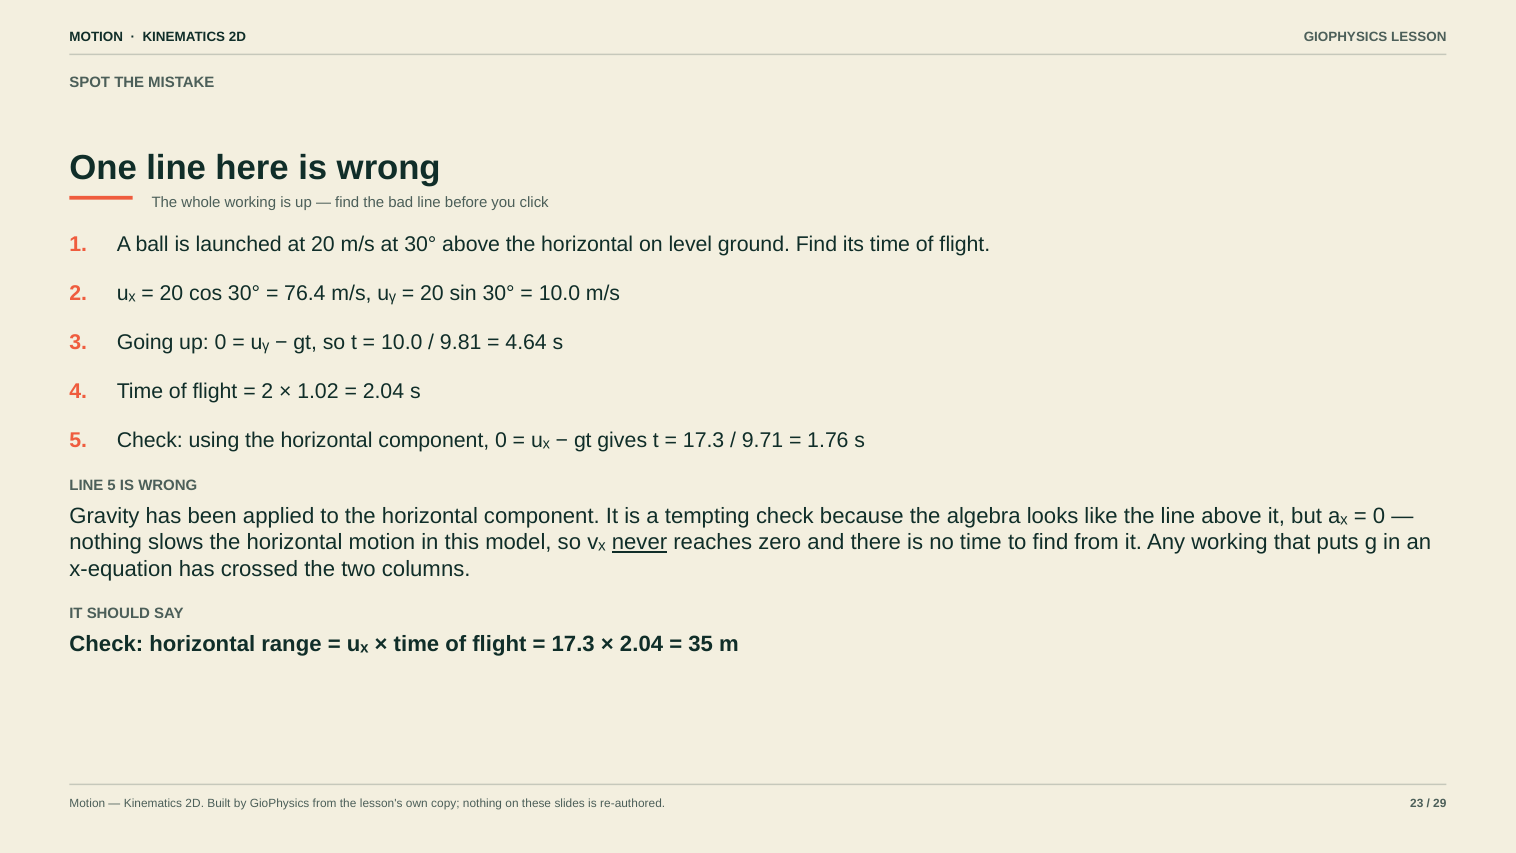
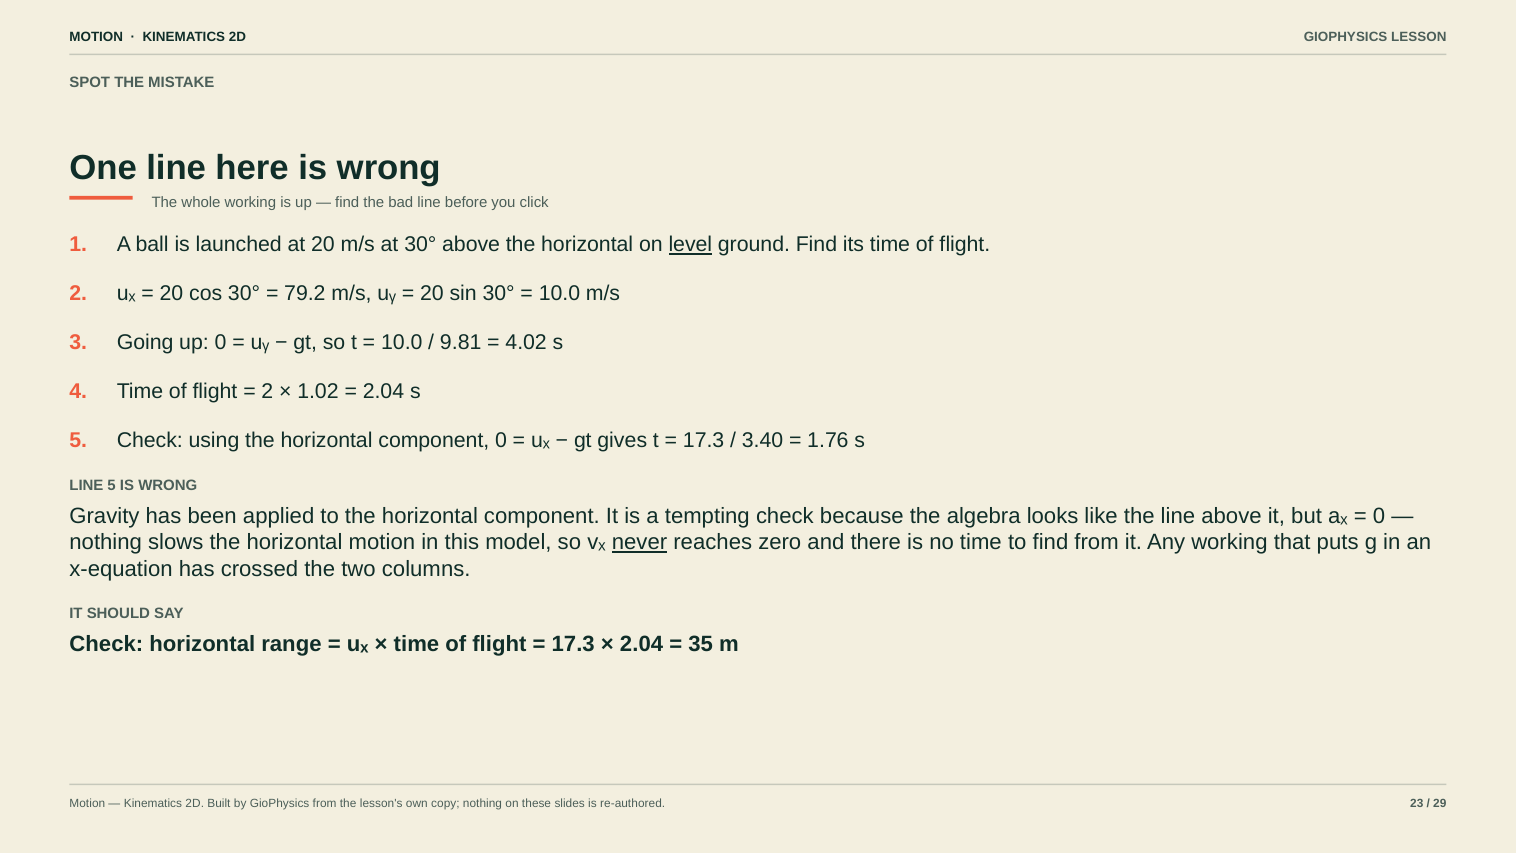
level underline: none -> present
76.4: 76.4 -> 79.2
4.64: 4.64 -> 4.02
9.71: 9.71 -> 3.40
